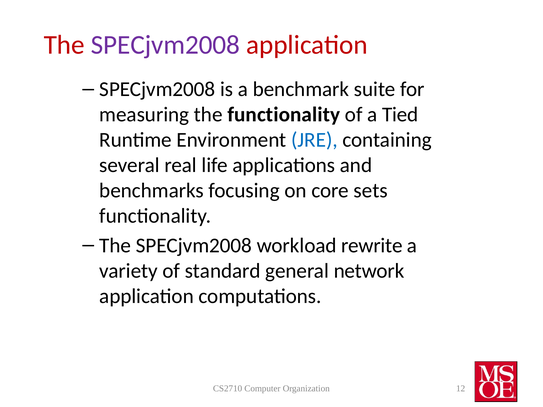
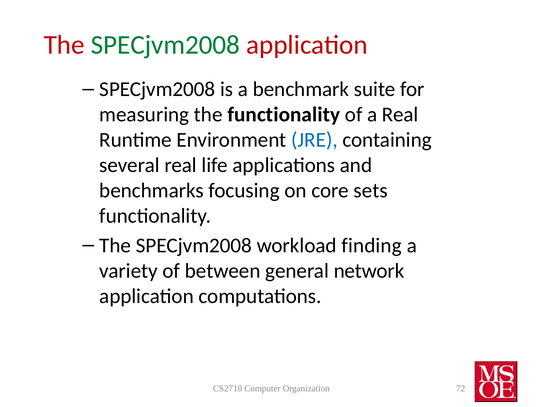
SPECjvm2008 at (165, 45) colour: purple -> green
a Tied: Tied -> Real
rewrite: rewrite -> finding
standard: standard -> between
12: 12 -> 72
